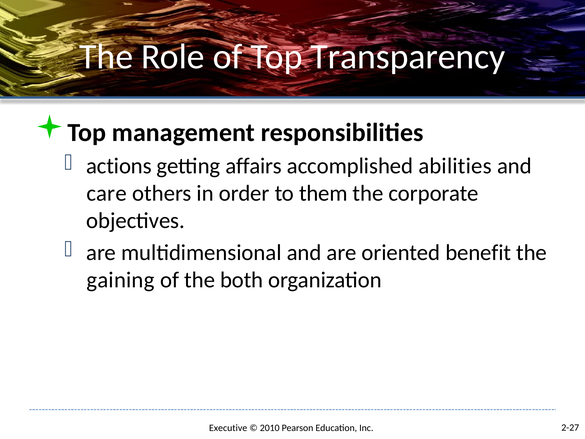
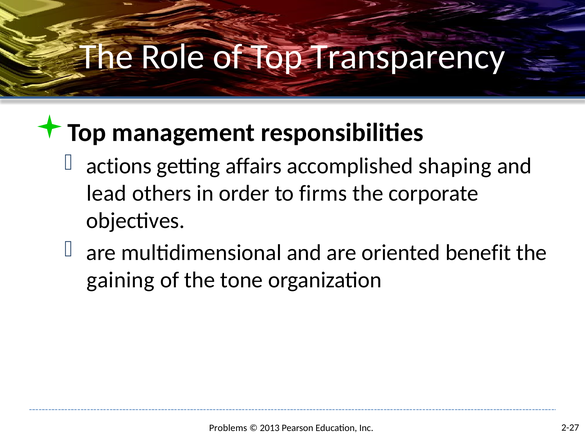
abilities: abilities -> shaping
care: care -> lead
them: them -> firms
both: both -> tone
Executive: Executive -> Problems
2010: 2010 -> 2013
